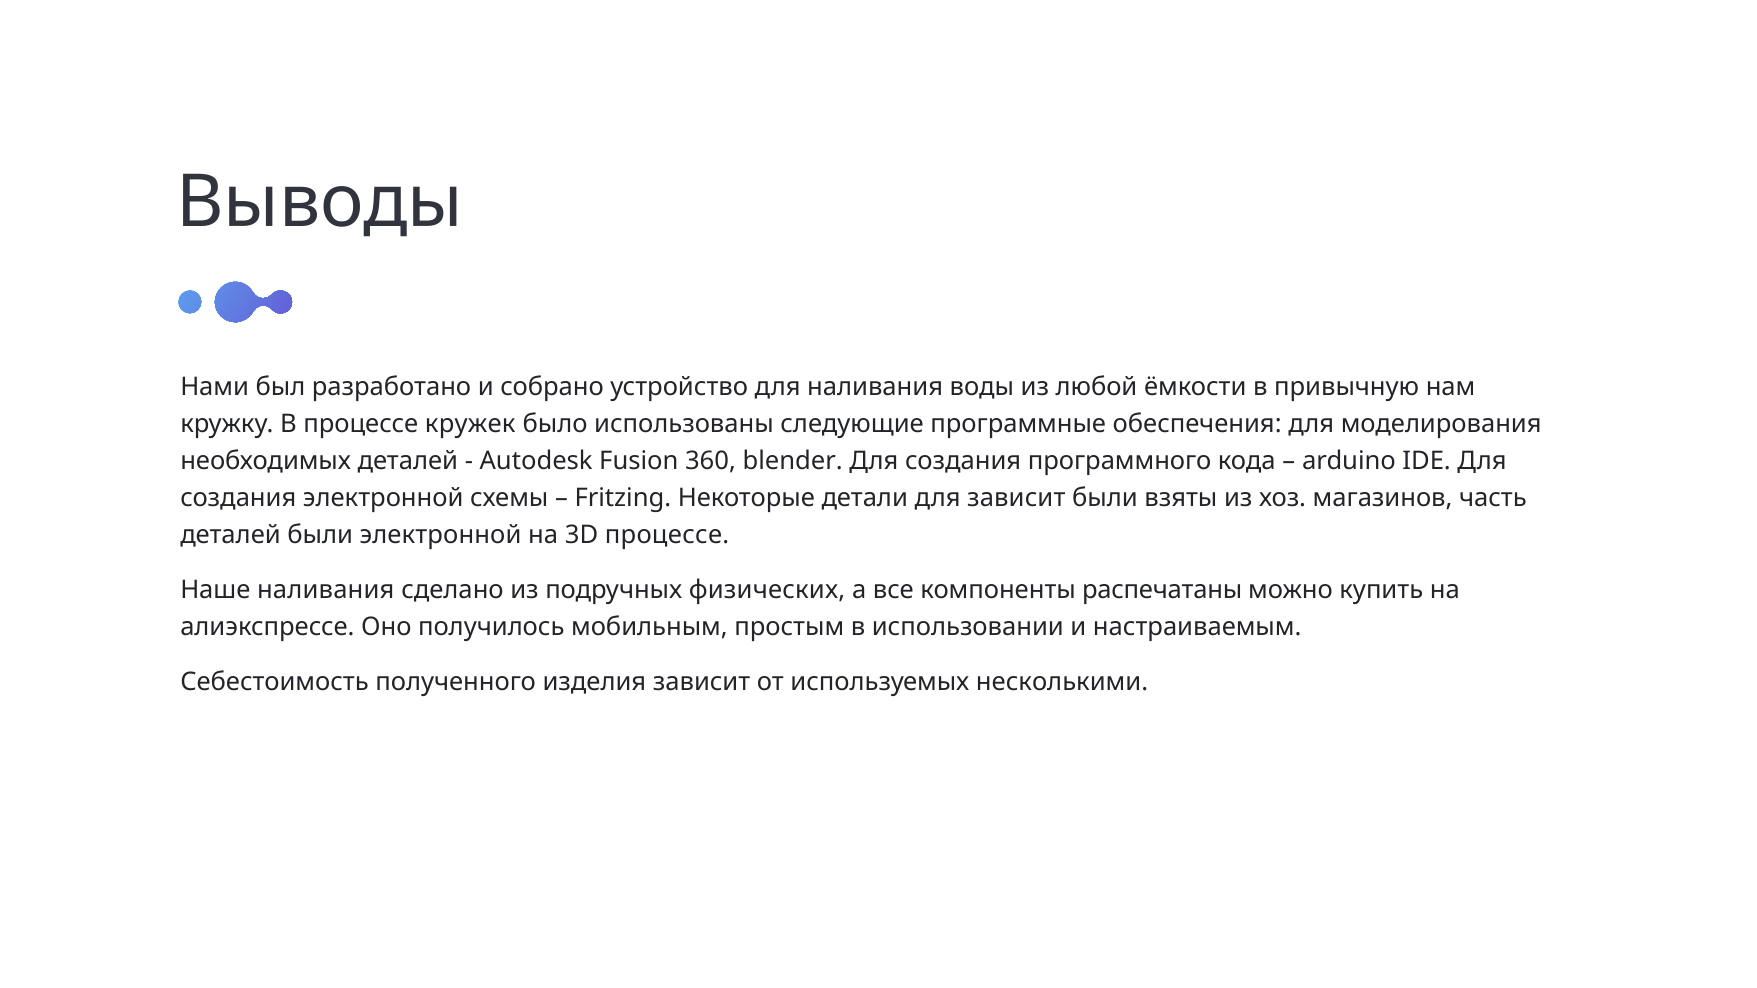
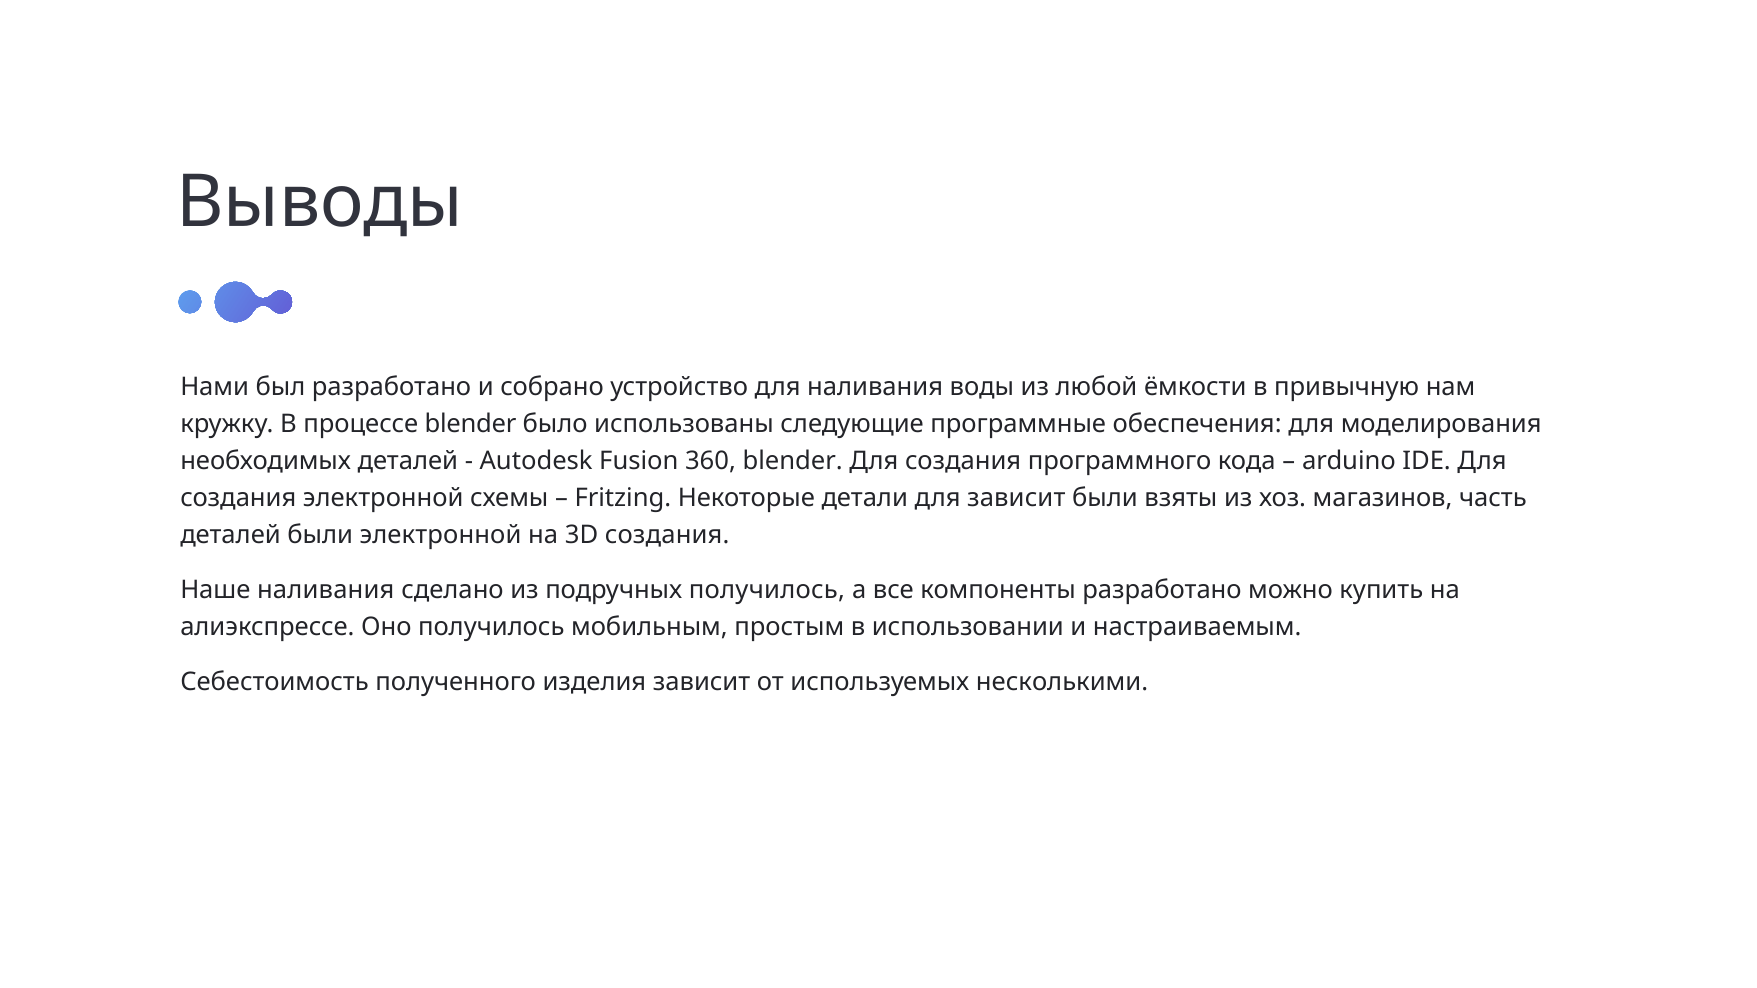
процессе кружек: кружек -> blender
3D процессе: процессе -> создания
подручных физических: физических -> получилось
компоненты распечатаны: распечатаны -> разработано
